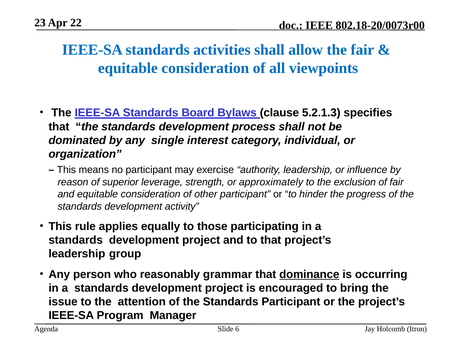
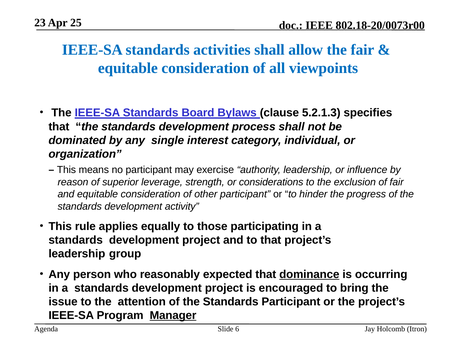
22: 22 -> 25
approximately: approximately -> considerations
grammar: grammar -> expected
Manager underline: none -> present
